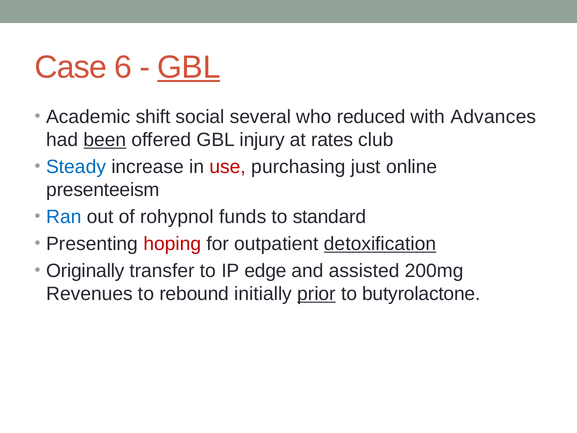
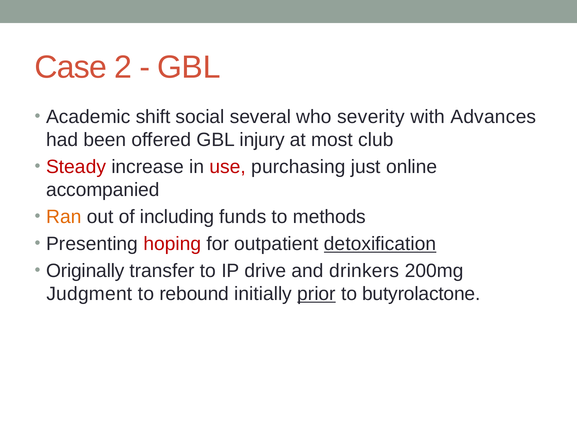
6: 6 -> 2
GBL at (189, 67) underline: present -> none
reduced: reduced -> severity
been underline: present -> none
rates: rates -> most
Steady colour: blue -> red
presenteeism: presenteeism -> accompanied
Ran colour: blue -> orange
rohypnol: rohypnol -> including
standard: standard -> methods
edge: edge -> drive
assisted: assisted -> drinkers
Revenues: Revenues -> Judgment
